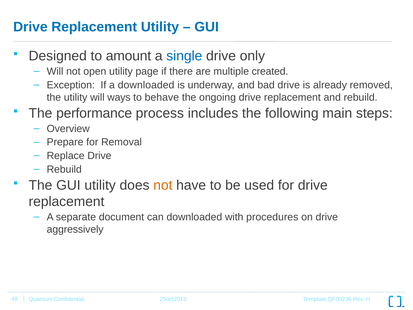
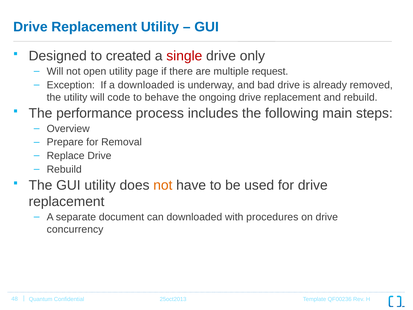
amount: amount -> created
single colour: blue -> red
created: created -> request
ways: ways -> code
aggressively: aggressively -> concurrency
